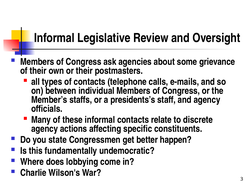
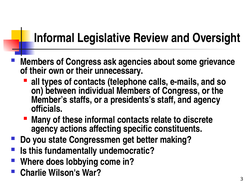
postmasters: postmasters -> unnecessary
happen: happen -> making
